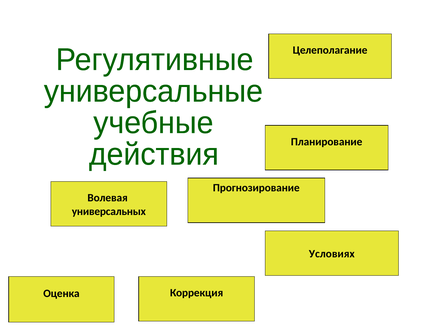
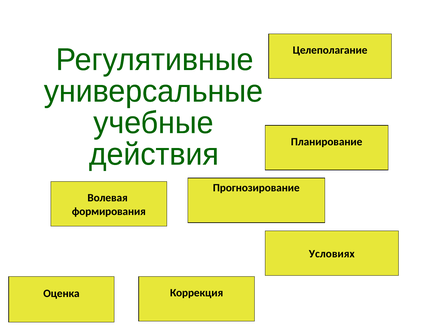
универсальных: универсальных -> формирования
